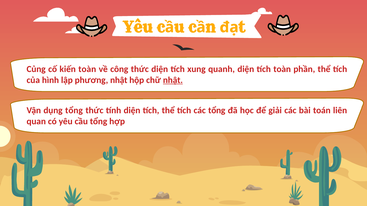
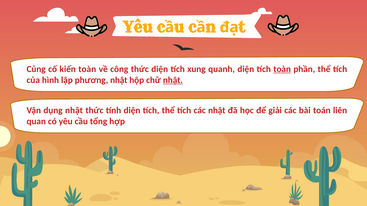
toàn at (282, 69) underline: none -> present
dụng tổng: tổng -> nhật
các tổng: tổng -> nhật
